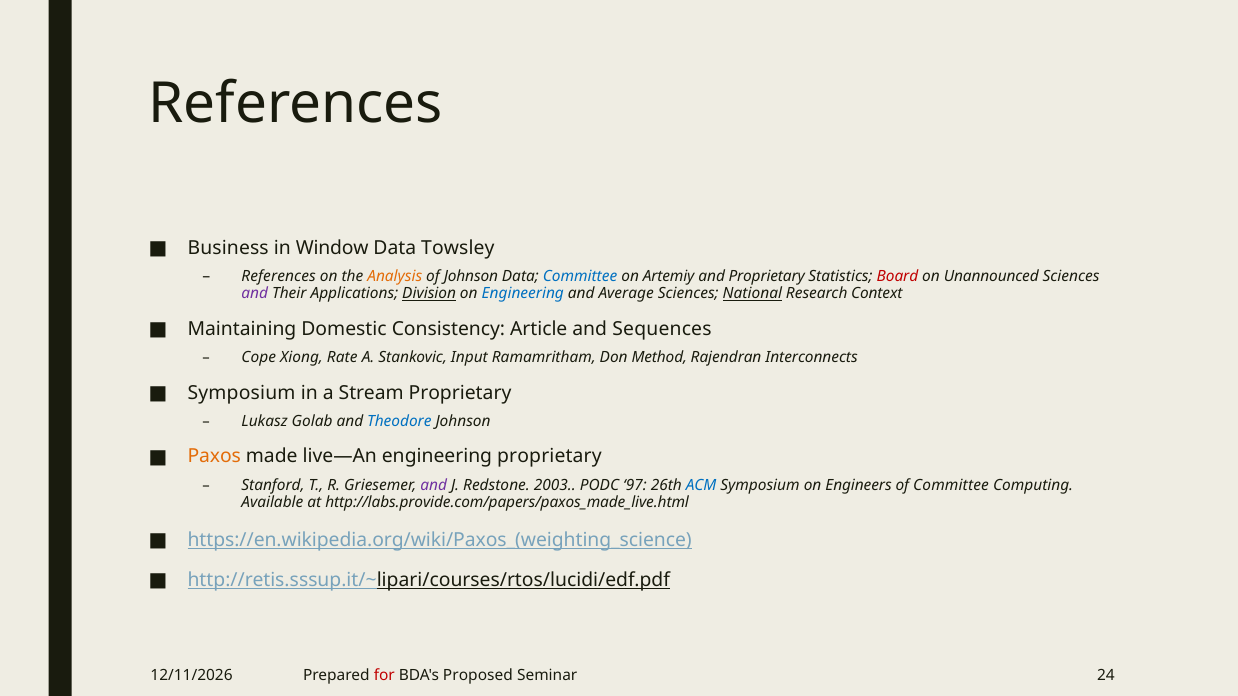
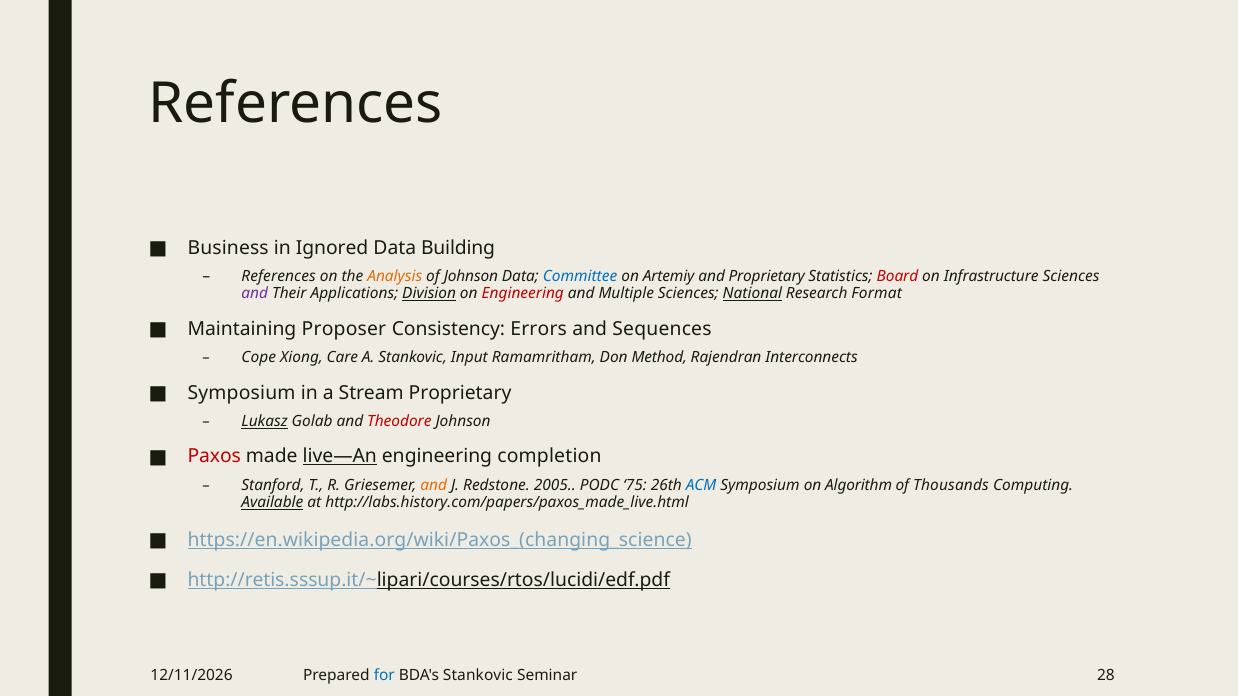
Window: Window -> Ignored
Towsley: Towsley -> Building
Unannounced: Unannounced -> Infrastructure
Engineering at (523, 294) colour: blue -> red
Average: Average -> Multiple
Context: Context -> Format
Domestic: Domestic -> Proposer
Article: Article -> Errors
Rate: Rate -> Care
Lukasz underline: none -> present
Theodore colour: blue -> red
Paxos colour: orange -> red
live—An underline: none -> present
engineering proprietary: proprietary -> completion
and at (434, 485) colour: purple -> orange
2003: 2003 -> 2005
97: 97 -> 75
Engineers: Engineers -> Algorithm
of Committee: Committee -> Thousands
Available underline: none -> present
http://labs.provide.com/papers/paxos_made_live.html: http://labs.provide.com/papers/paxos_made_live.html -> http://labs.history.com/papers/paxos_made_live.html
https://en.wikipedia.org/wiki/Paxos_(weighting_science: https://en.wikipedia.org/wiki/Paxos_(weighting_science -> https://en.wikipedia.org/wiki/Paxos_(changing_science
for colour: red -> blue
BDA's Proposed: Proposed -> Stankovic
24: 24 -> 28
